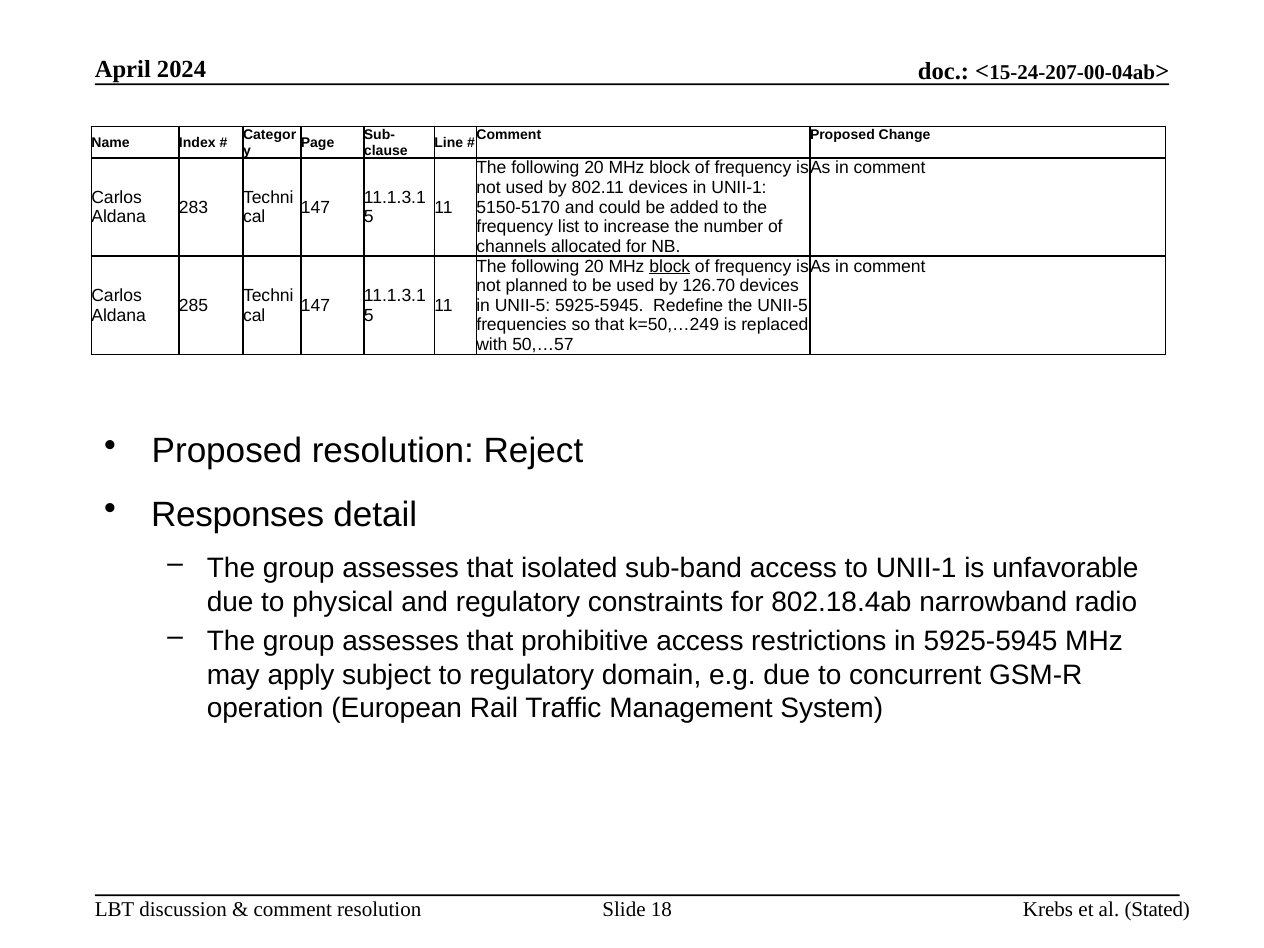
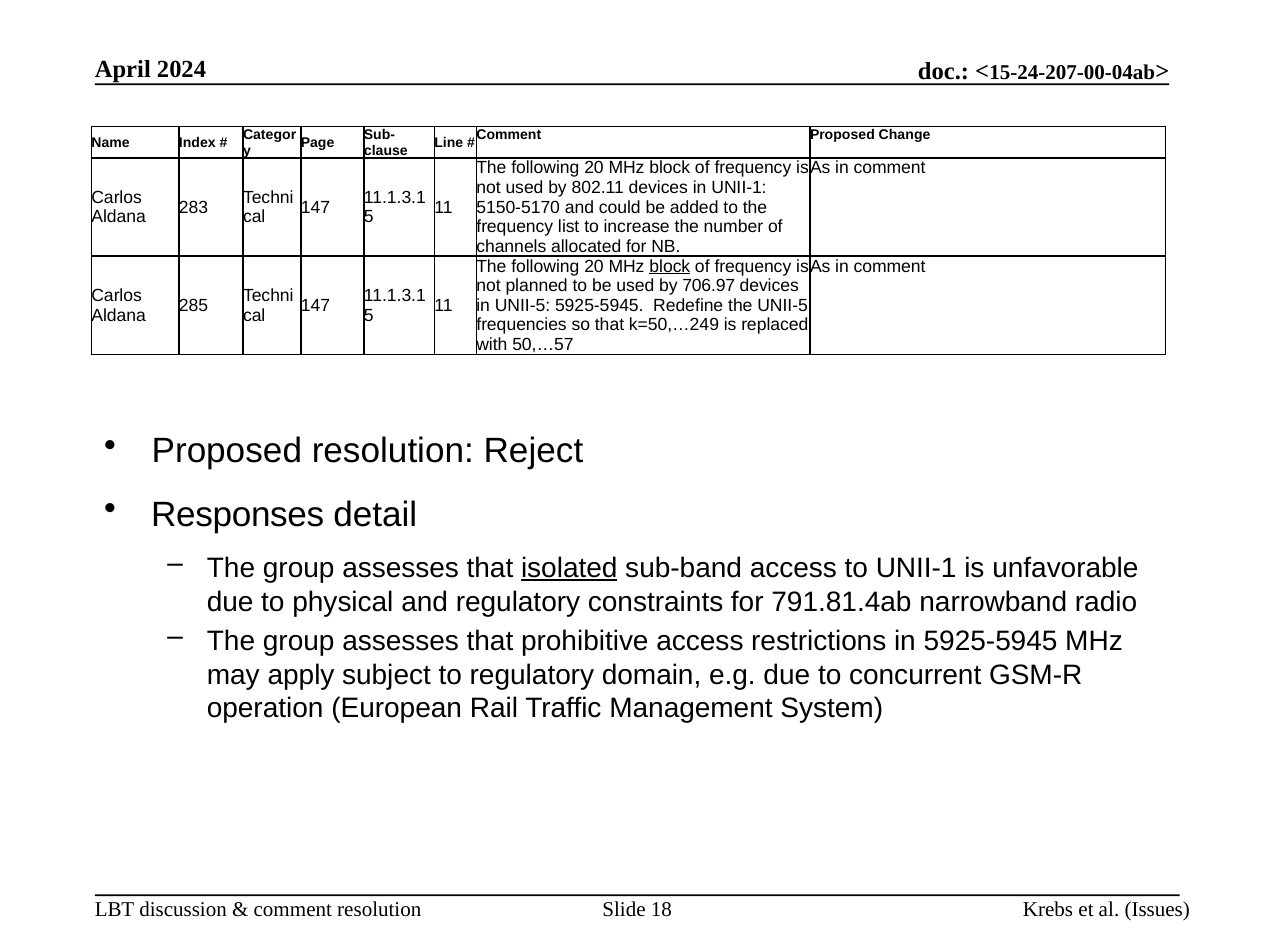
126.70: 126.70 -> 706.97
isolated underline: none -> present
802.18.4ab: 802.18.4ab -> 791.81.4ab
Stated: Stated -> Issues
